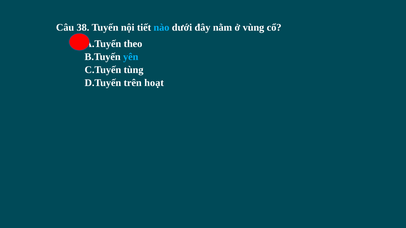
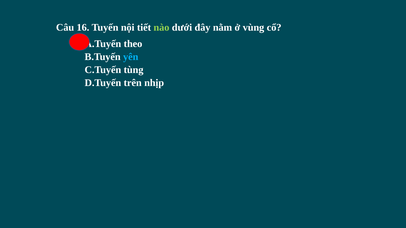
38: 38 -> 16
nào colour: light blue -> light green
hoạt: hoạt -> nhịp
